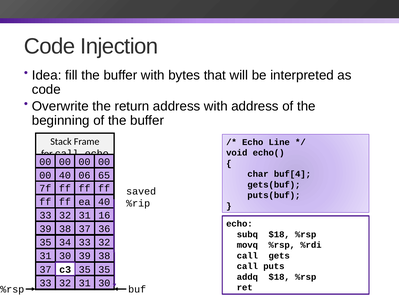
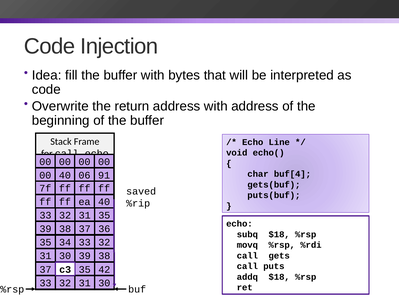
65: 65 -> 91
31 16: 16 -> 35
35 35: 35 -> 42
